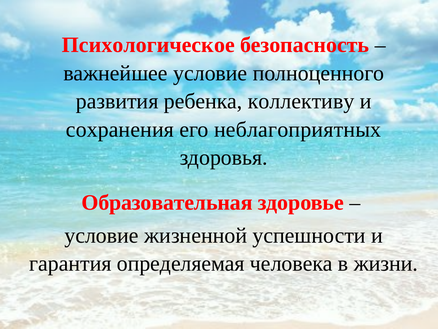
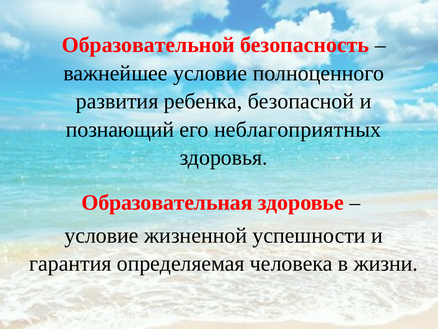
Психологическое: Психологическое -> Образовательной
коллективу: коллективу -> безопасной
сохранения: сохранения -> познающий
